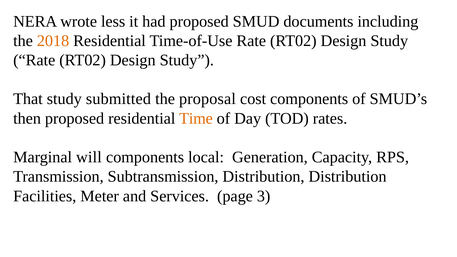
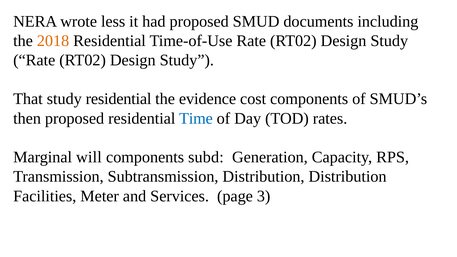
study submitted: submitted -> residential
proposal: proposal -> evidence
Time colour: orange -> blue
local: local -> subd
